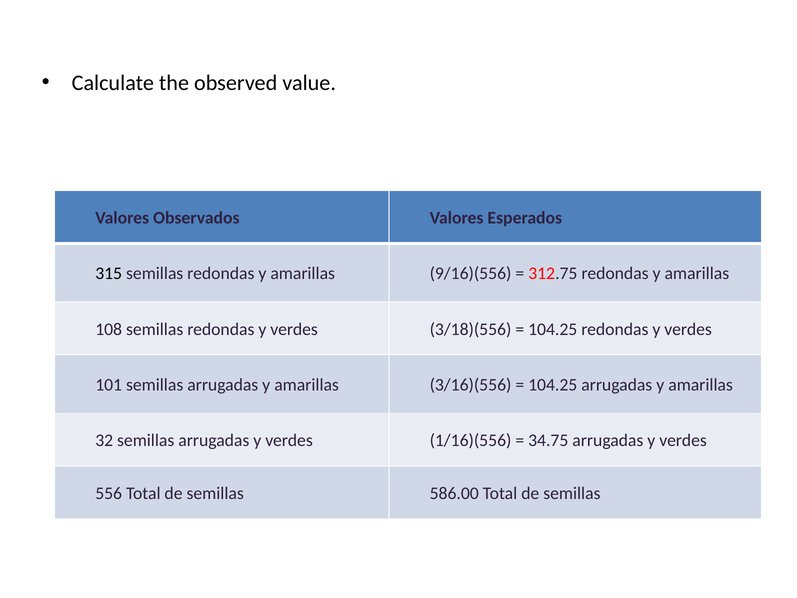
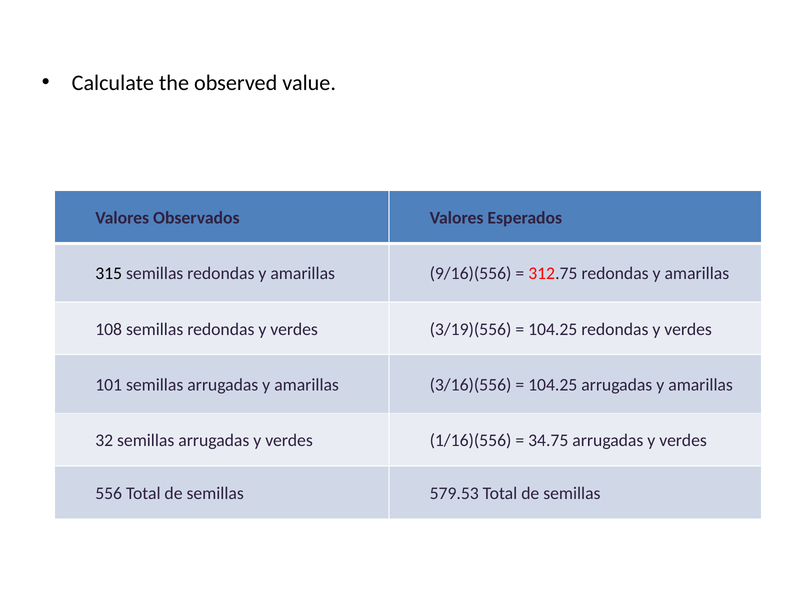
3/18)(556: 3/18)(556 -> 3/19)(556
586.00: 586.00 -> 579.53
